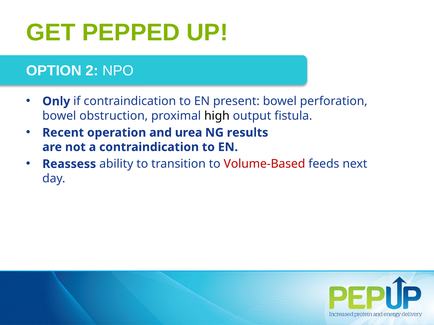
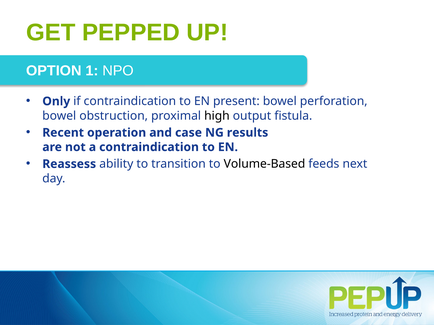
2: 2 -> 1
urea: urea -> case
Volume-Based colour: red -> black
